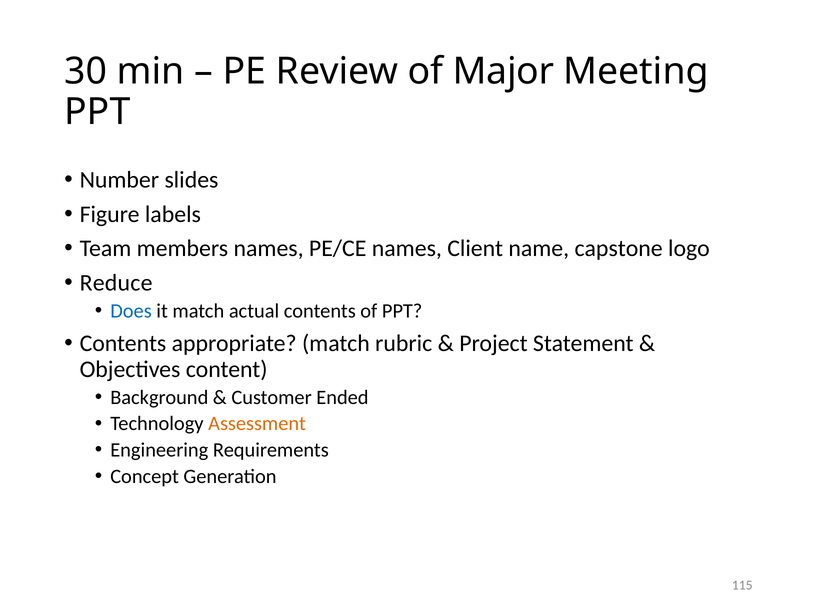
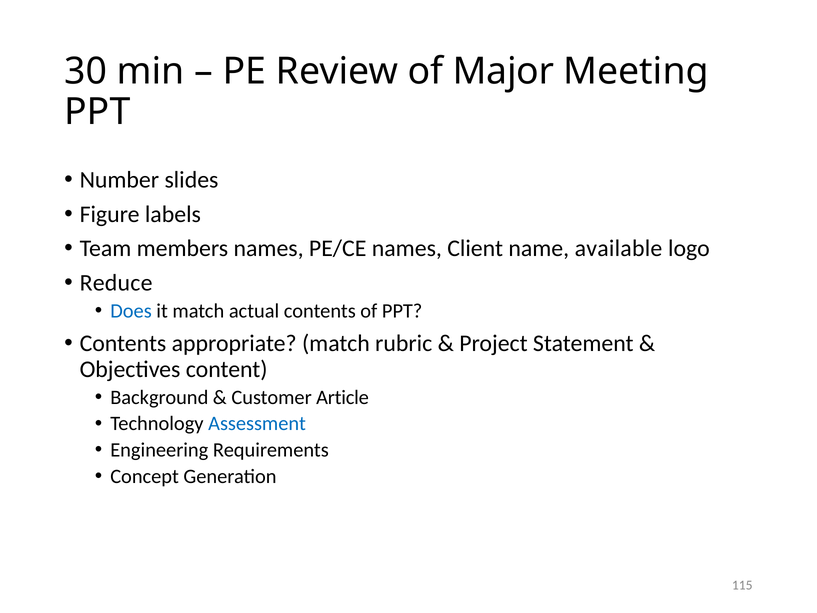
capstone: capstone -> available
Ended: Ended -> Article
Assessment colour: orange -> blue
